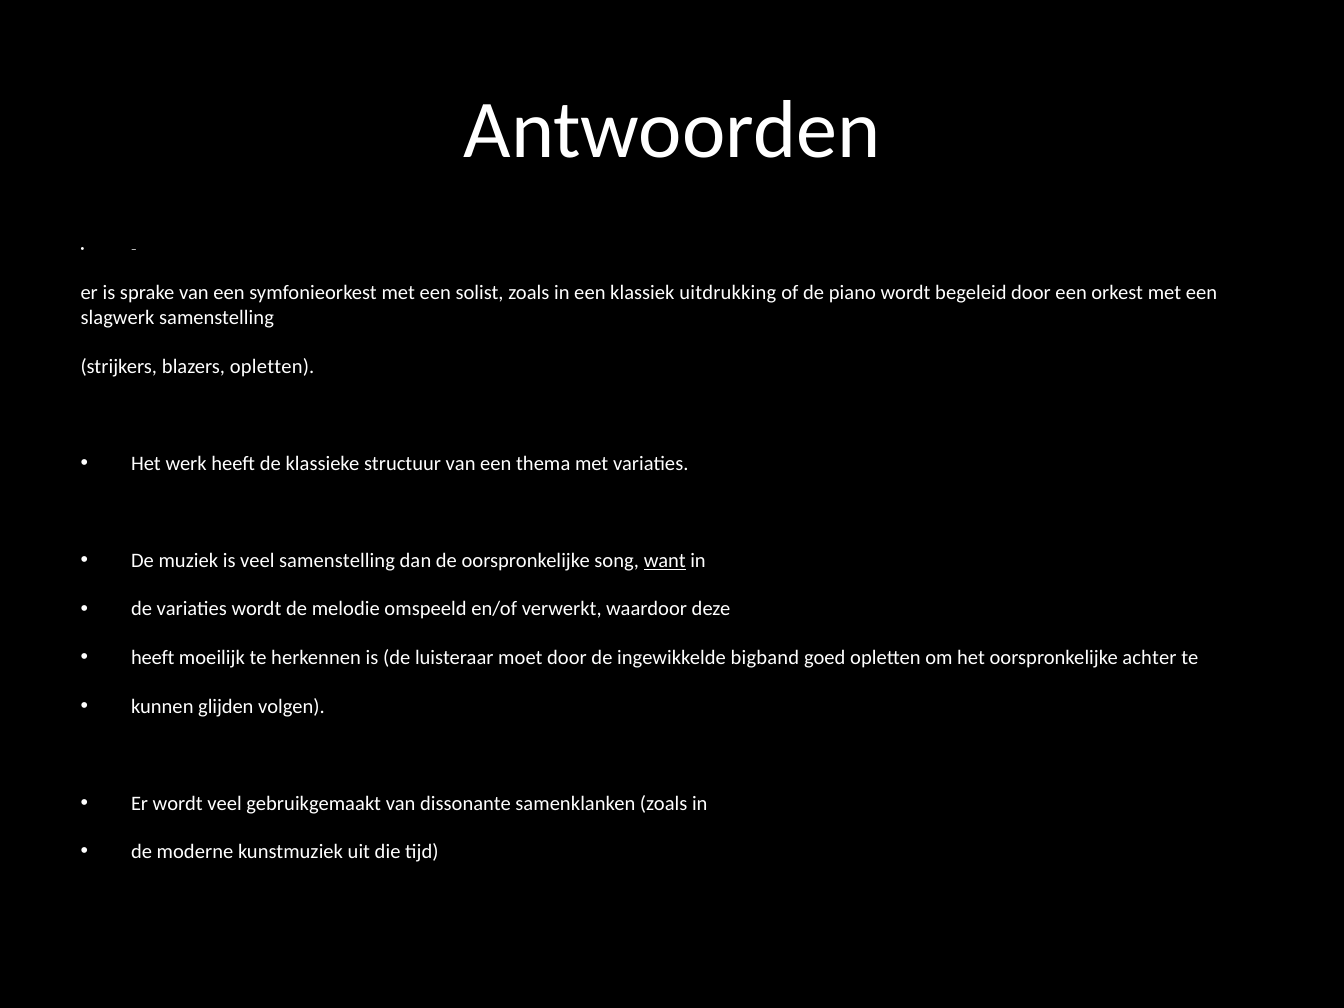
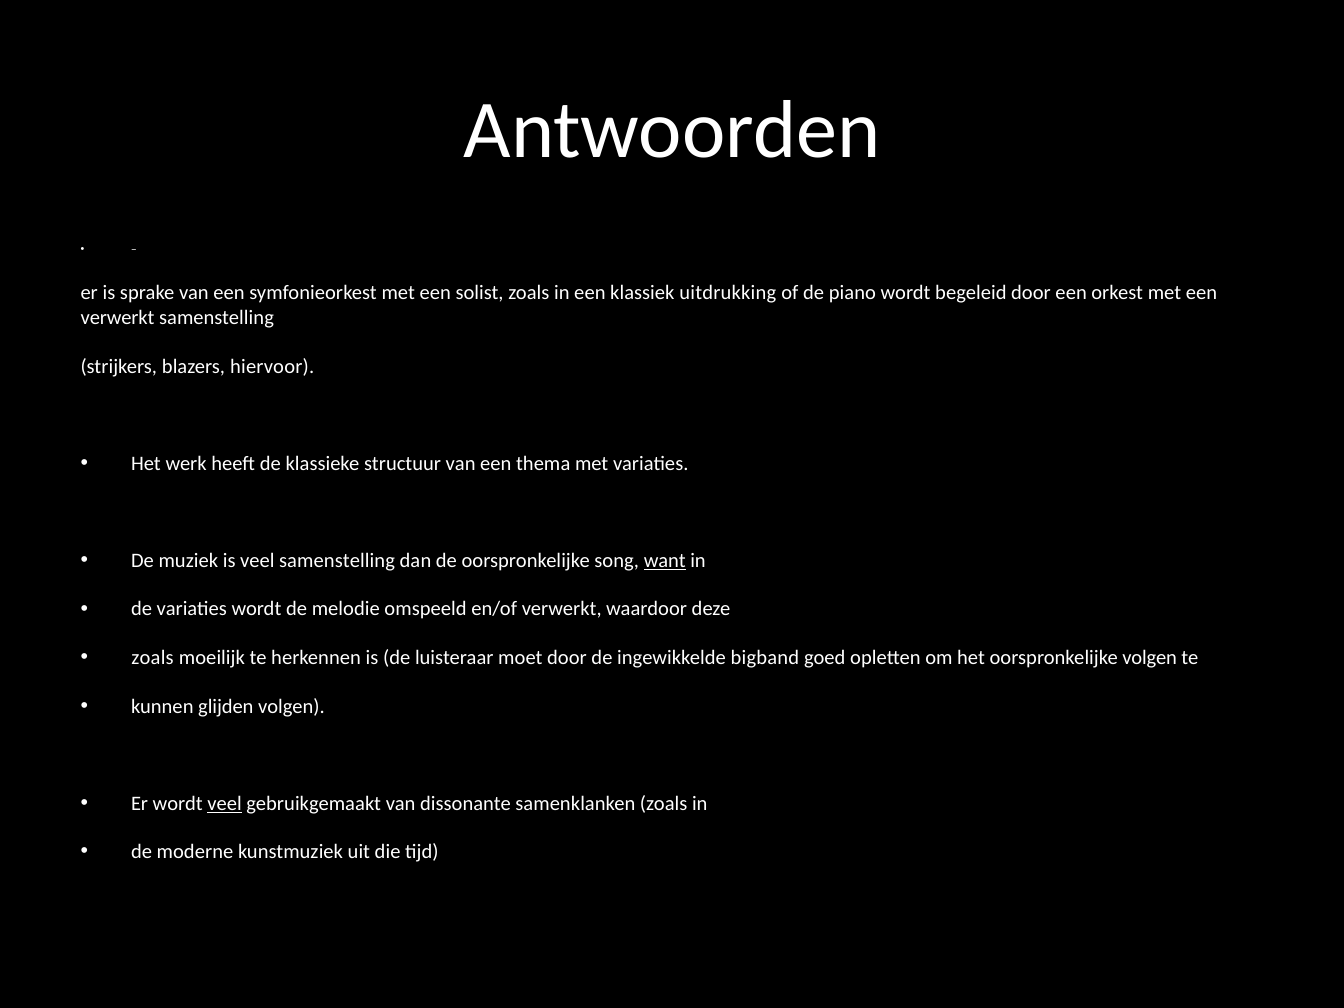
slagwerk at (117, 318): slagwerk -> verwerkt
blazers opletten: opletten -> hiervoor
heeft at (153, 658): heeft -> zoals
oorspronkelijke achter: achter -> volgen
veel at (225, 803) underline: none -> present
